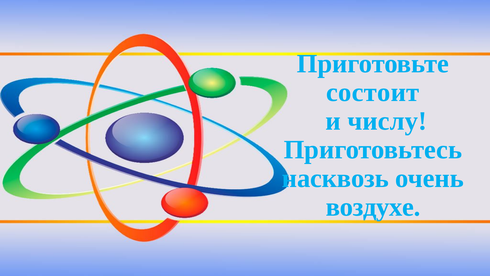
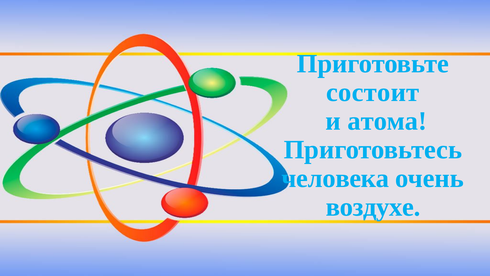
числу: числу -> атома
насквозь: насквозь -> человека
